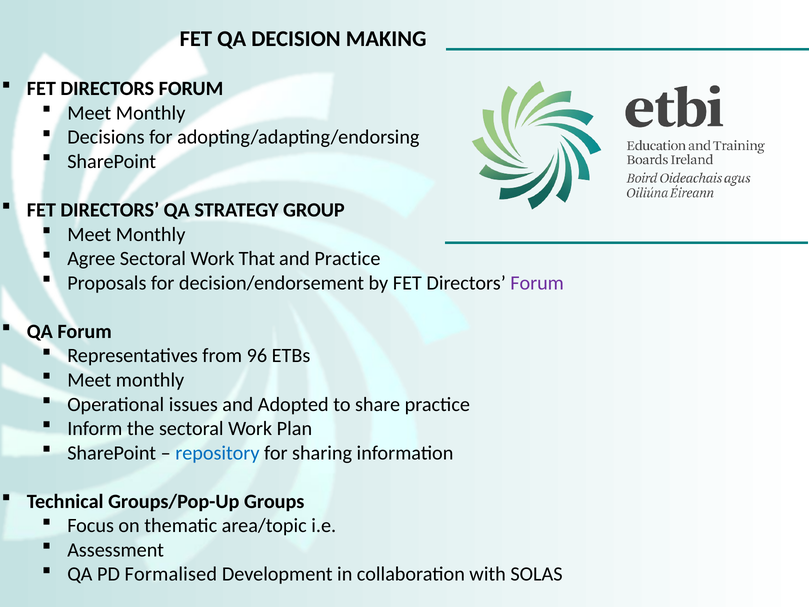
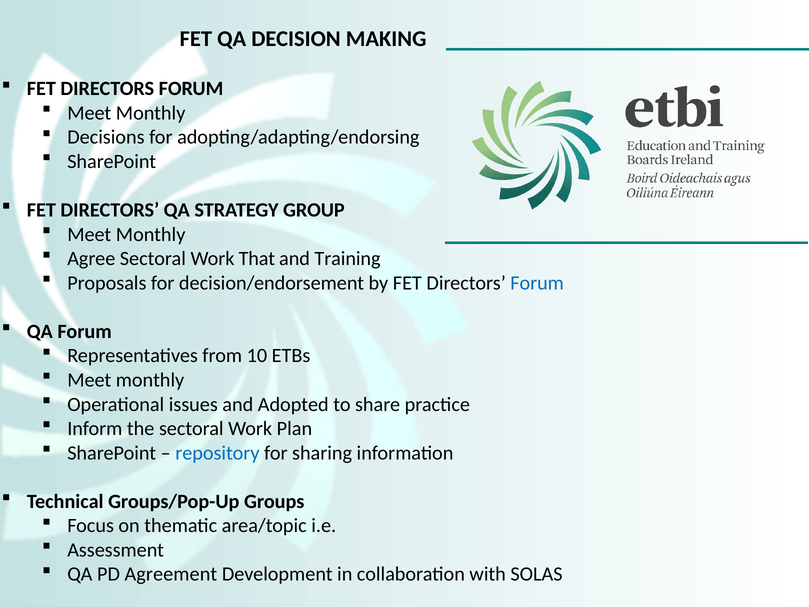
and Practice: Practice -> Training
Forum at (537, 283) colour: purple -> blue
96: 96 -> 10
Formalised: Formalised -> Agreement
